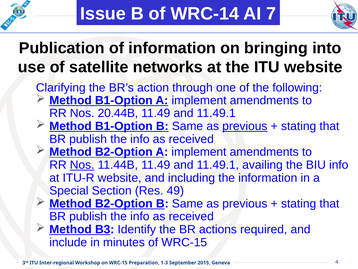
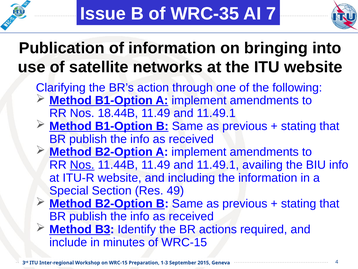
WRC-14: WRC-14 -> WRC-35
20.44B: 20.44B -> 18.44B
previous at (245, 126) underline: present -> none
